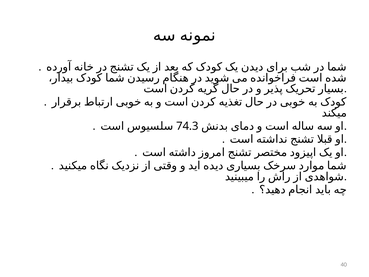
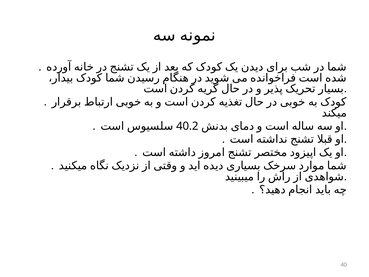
74.3: 74.3 -> 40.2
